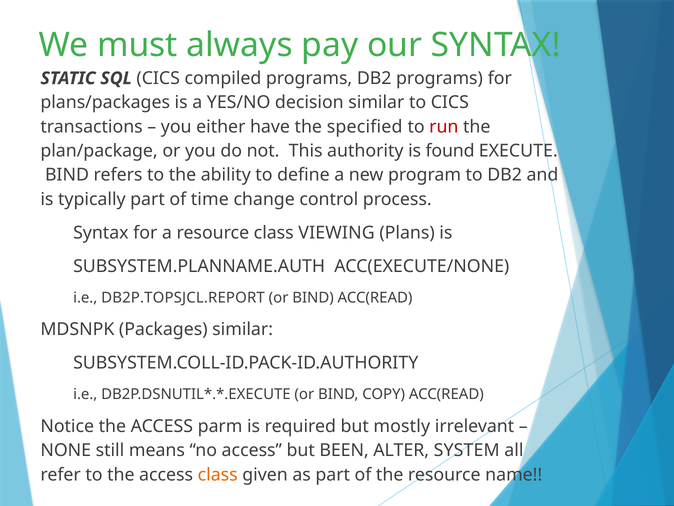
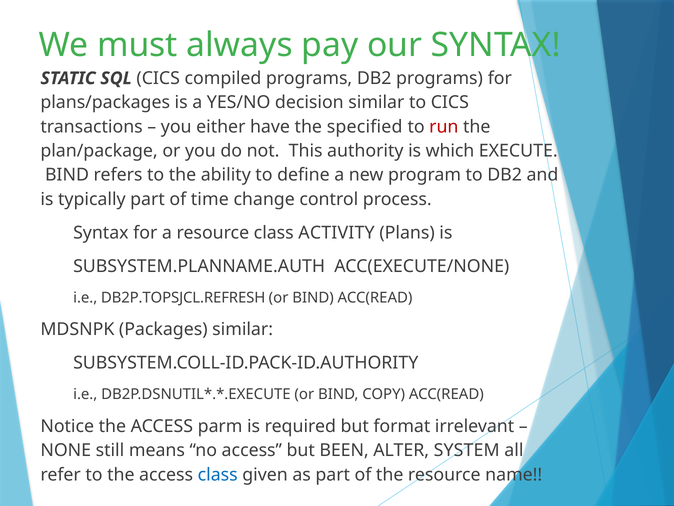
found: found -> which
VIEWING: VIEWING -> ACTIVITY
DB2P.TOPSJCL.REPORT: DB2P.TOPSJCL.REPORT -> DB2P.TOPSJCL.REFRESH
mostly: mostly -> format
class at (218, 474) colour: orange -> blue
